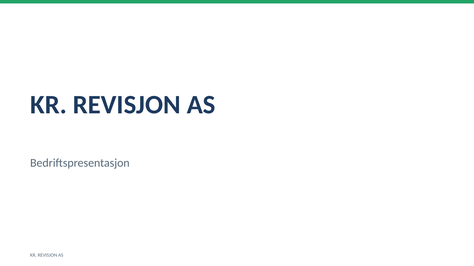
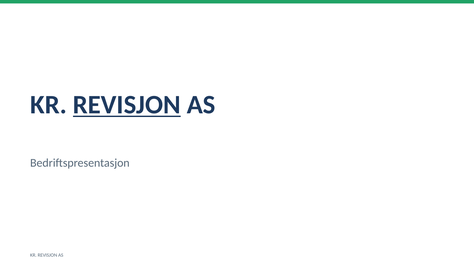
REVISJON at (127, 105) underline: none -> present
